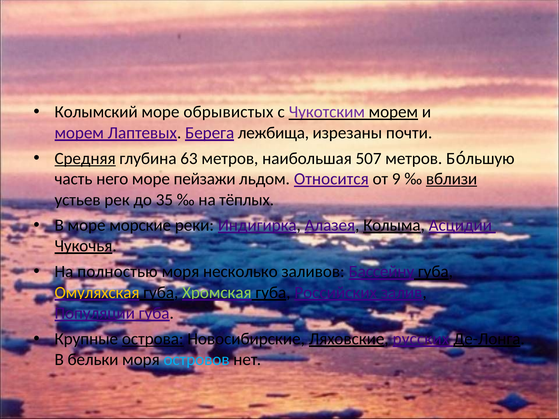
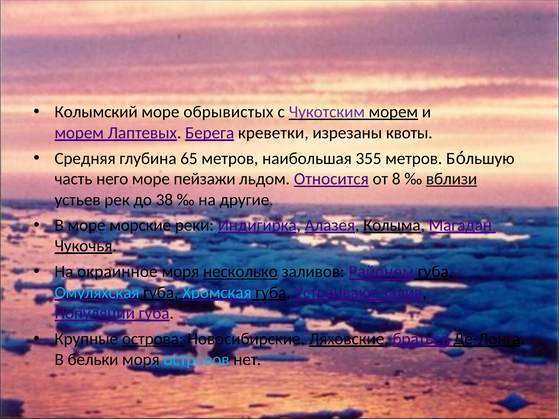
лежбища: лежбища -> креветки
почти: почти -> квоты
Средняя underline: present -> none
63: 63 -> 65
507: 507 -> 355
9: 9 -> 8
35: 35 -> 38
тёплых: тёплых -> другие
Асцидии: Асцидии -> Магадан
полностью: полностью -> окраинное
несколько underline: none -> present
Бассейну: Бассейну -> Районом
Омуляхская colour: yellow -> light blue
Хромская colour: light green -> light blue
Российских: Российских -> Устраивают
русских: русских -> братьев
